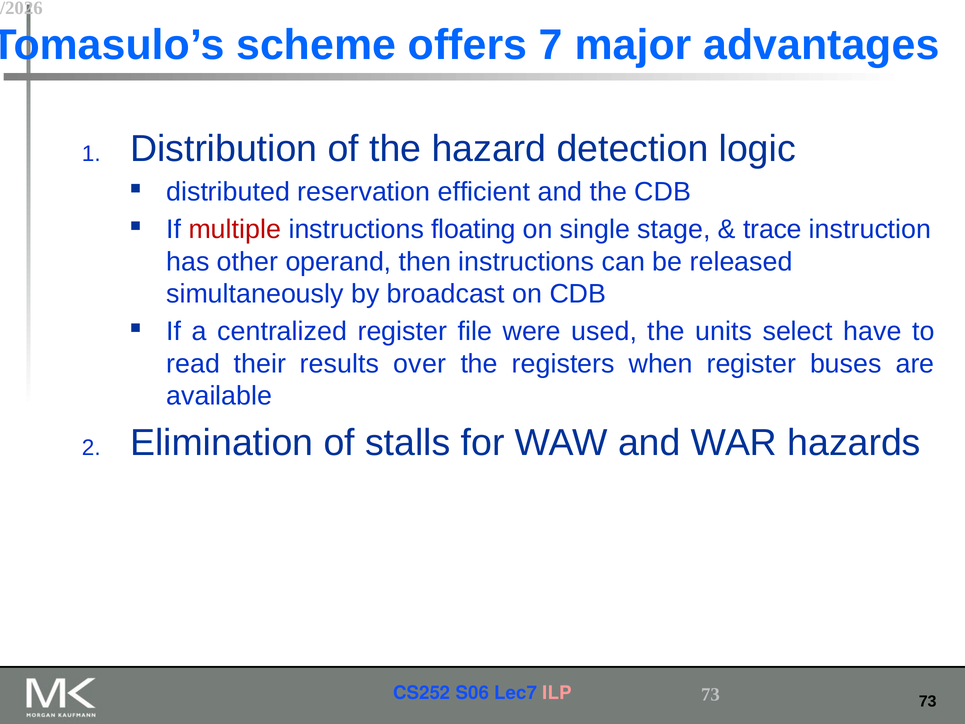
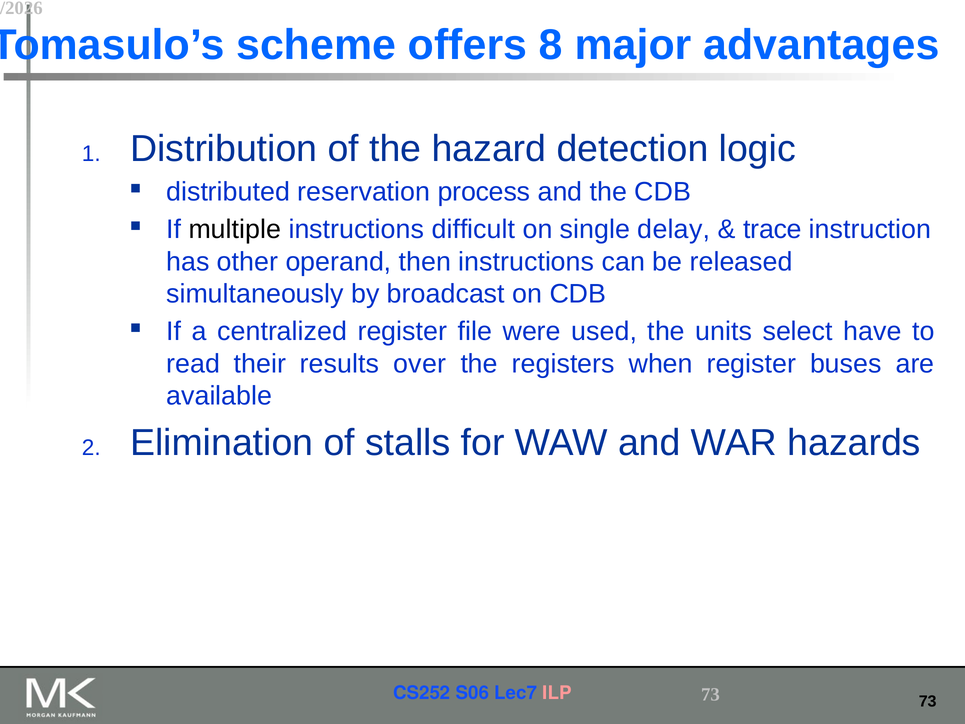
7: 7 -> 8
efficient: efficient -> process
multiple colour: red -> black
floating: floating -> difficult
stage: stage -> delay
